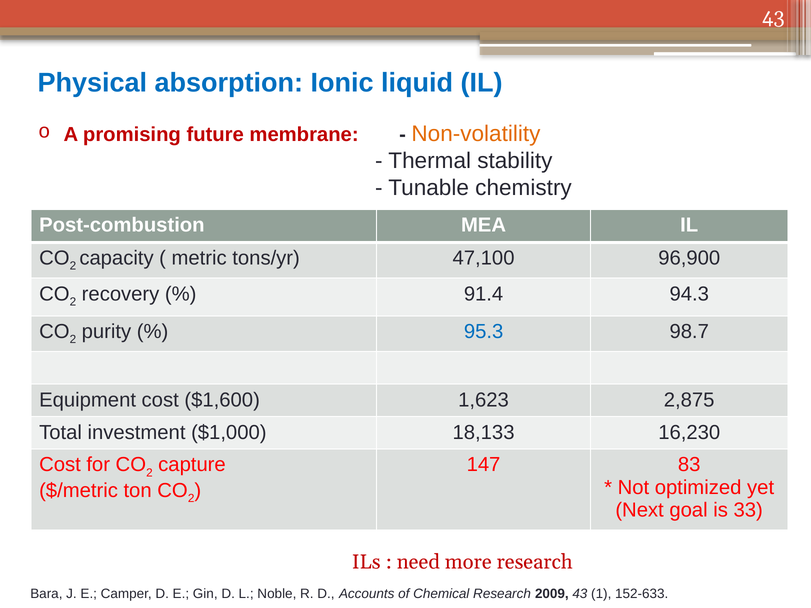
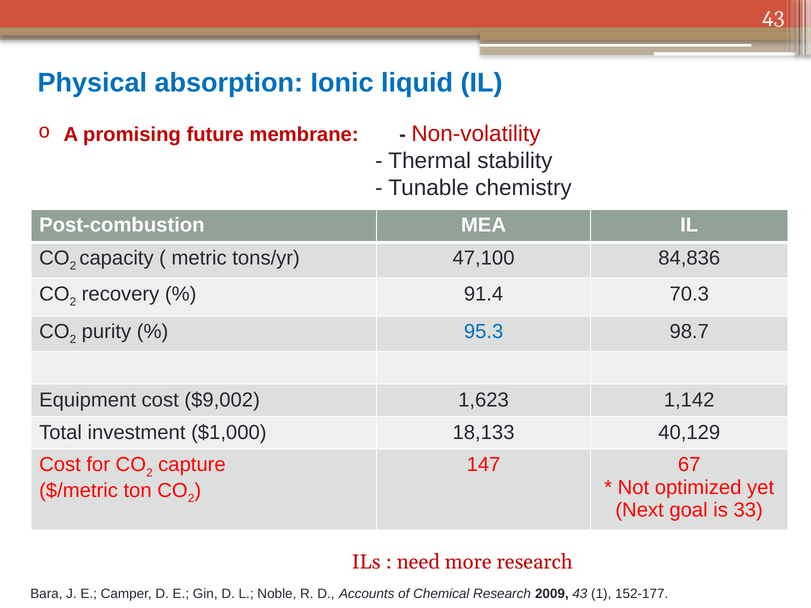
Non-volatility colour: orange -> red
96,900: 96,900 -> 84,836
94.3: 94.3 -> 70.3
$1,600: $1,600 -> $9,002
2,875: 2,875 -> 1,142
16,230: 16,230 -> 40,129
83: 83 -> 67
152-633: 152-633 -> 152-177
